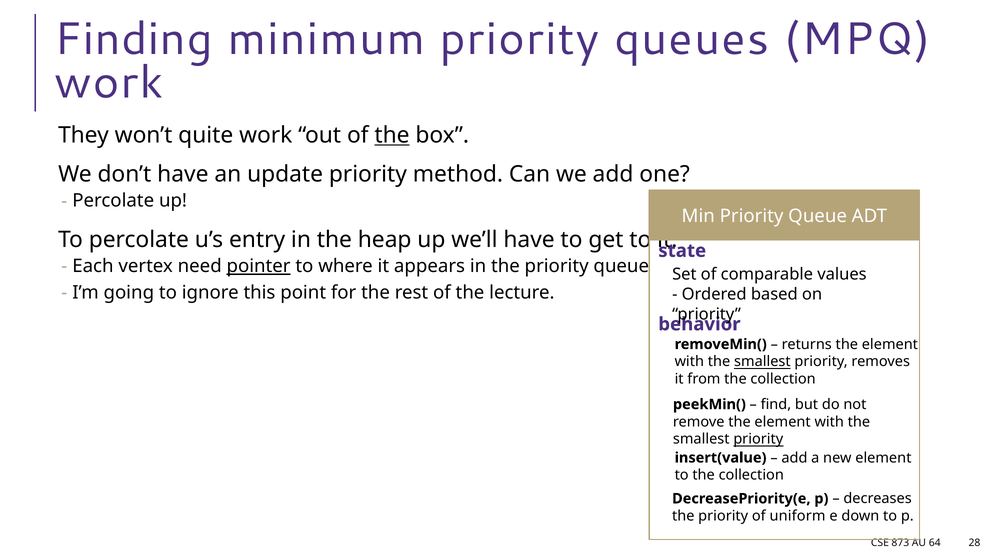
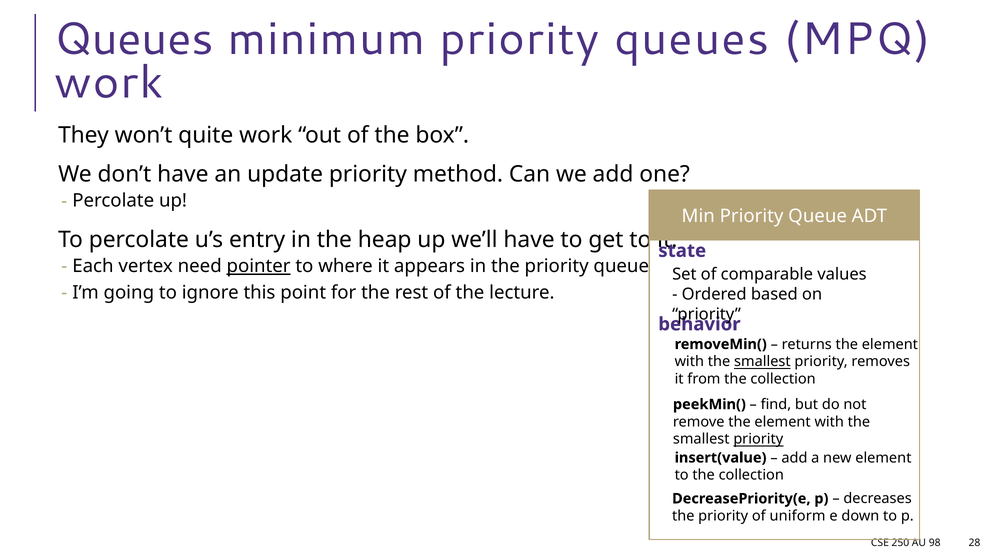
Finding at (134, 39): Finding -> Queues
the at (392, 135) underline: present -> none
873: 873 -> 250
64: 64 -> 98
